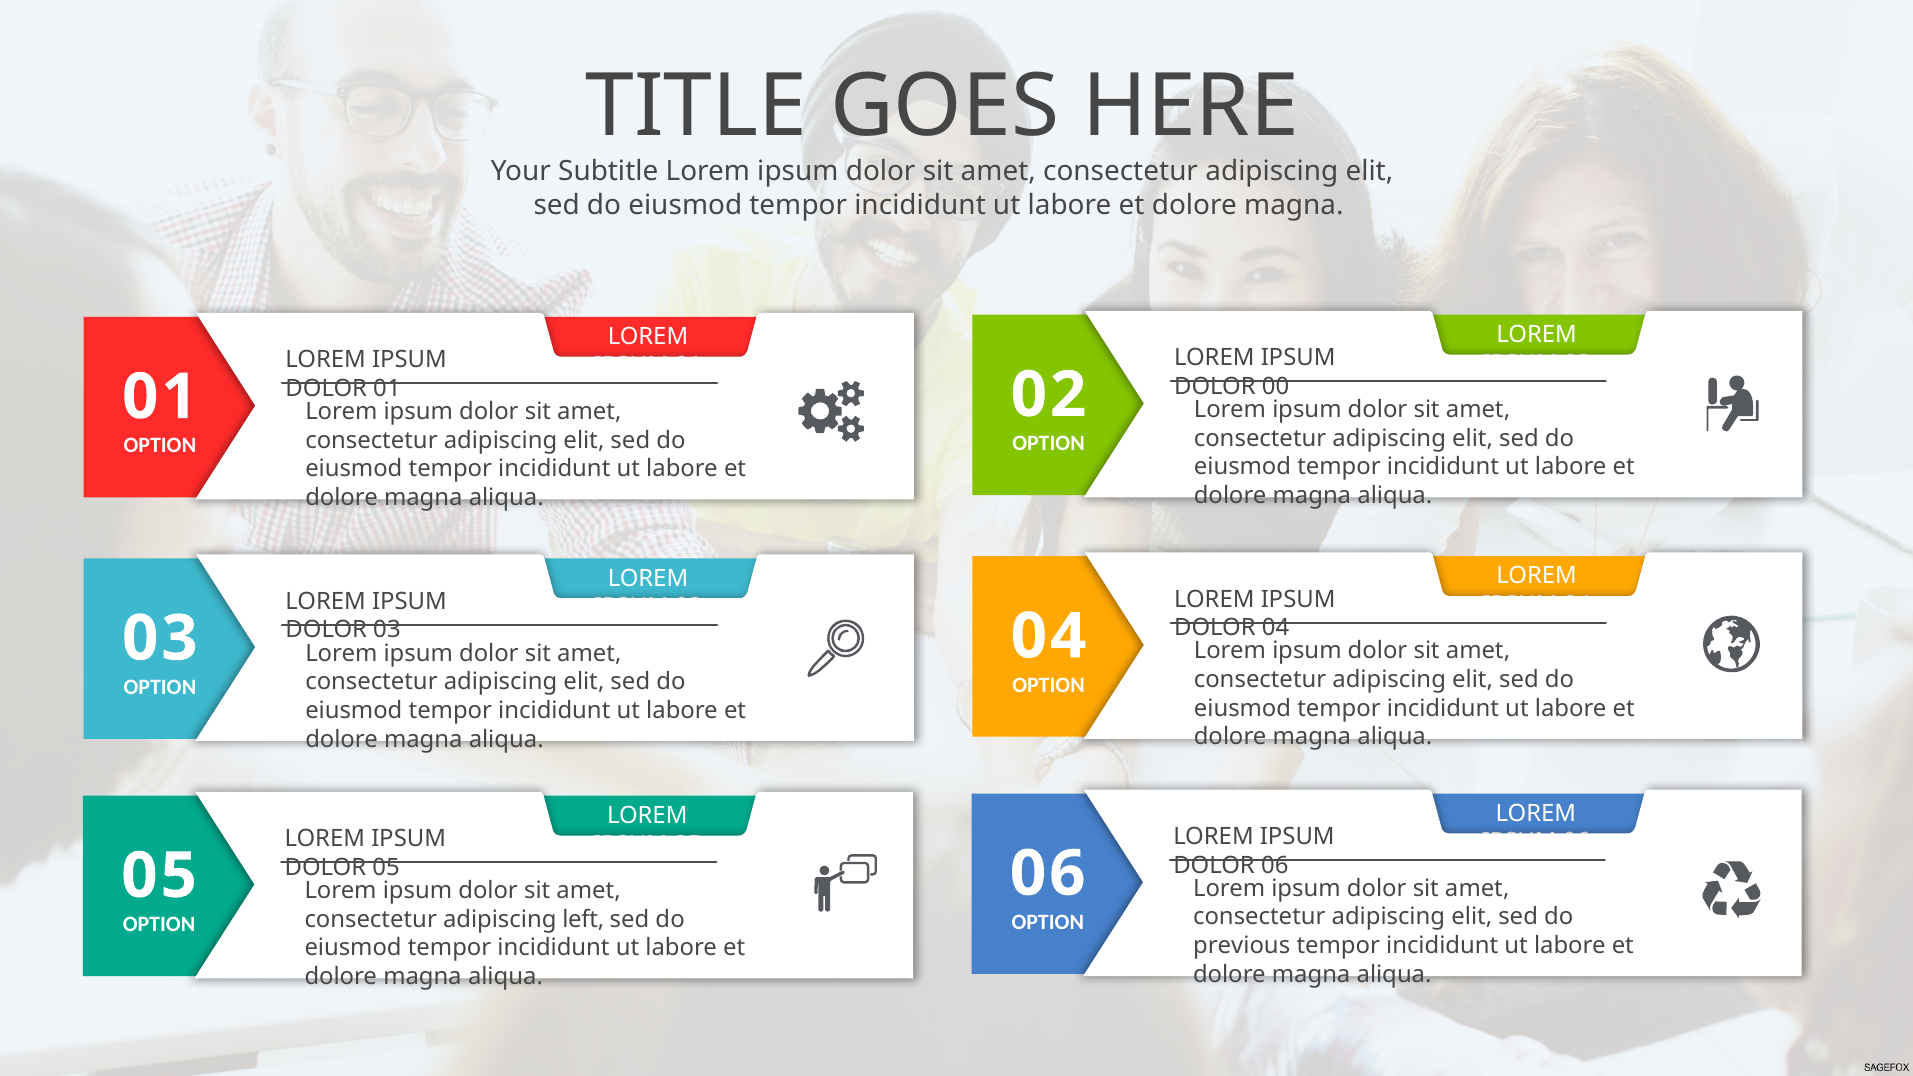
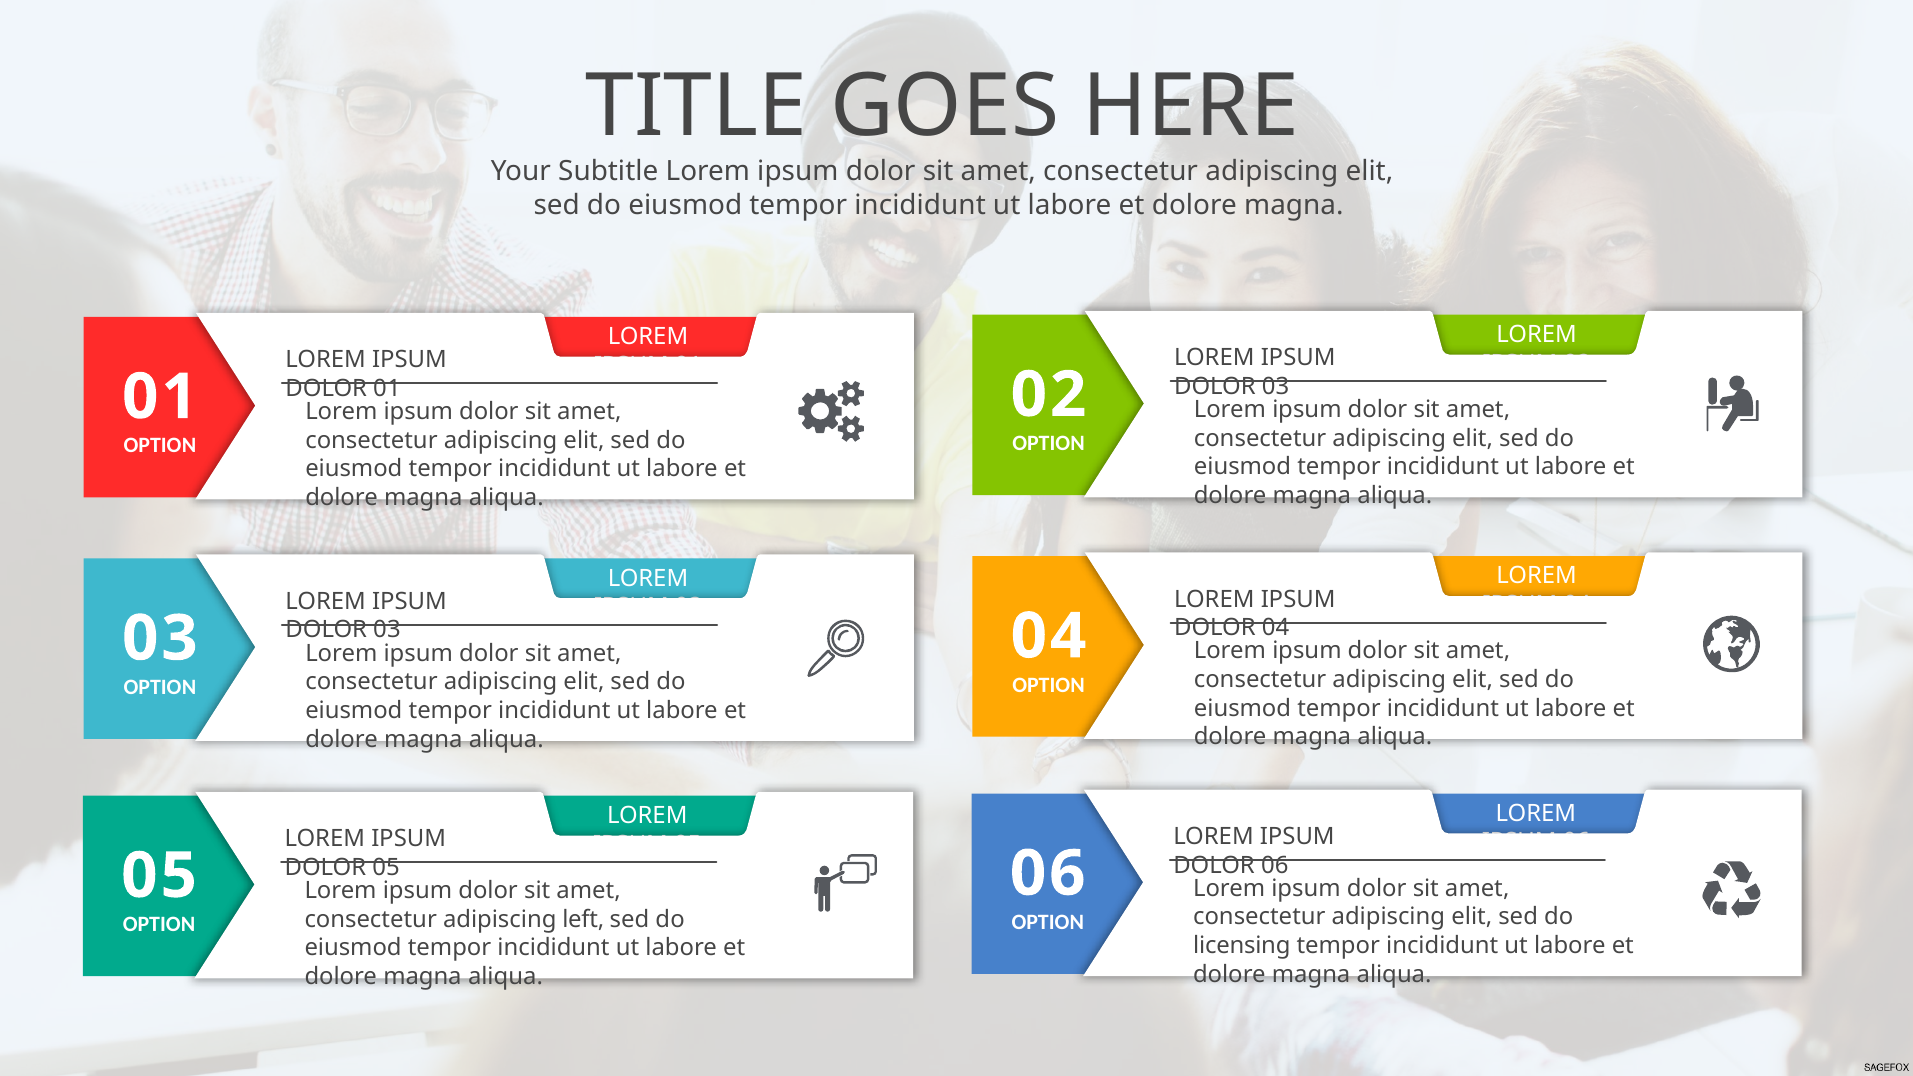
00 at (1276, 386): 00 -> 03
previous: previous -> licensing
